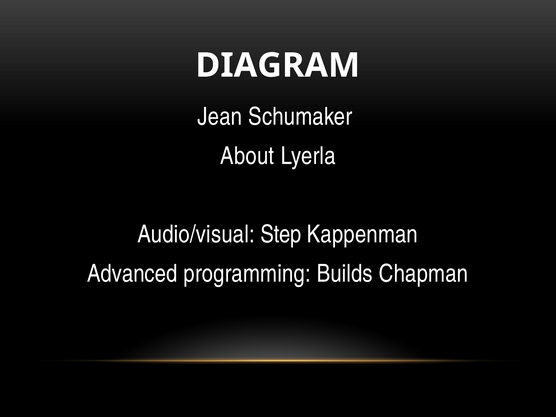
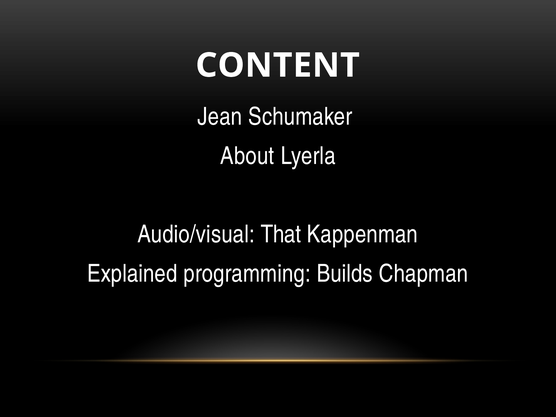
DIAGRAM: DIAGRAM -> CONTENT
Step: Step -> That
Advanced: Advanced -> Explained
